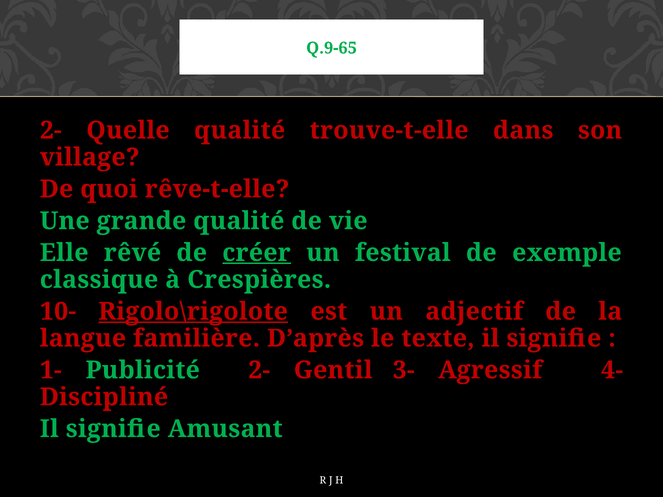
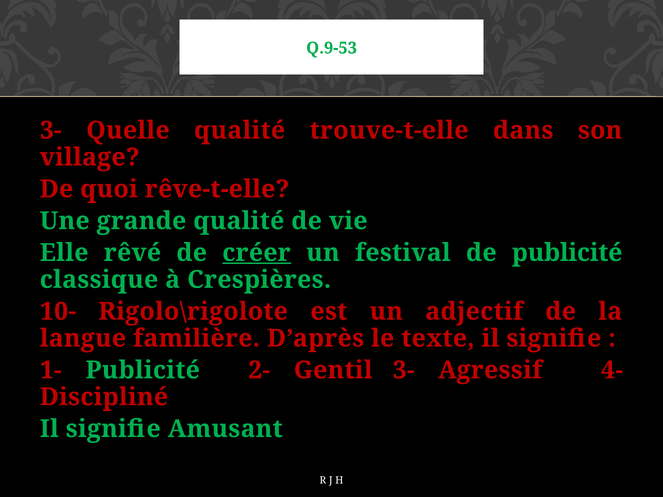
Q.9-65: Q.9-65 -> Q.9-53
2- at (51, 130): 2- -> 3-
de exemple: exemple -> publicité
Rigolo\rigolote underline: present -> none
